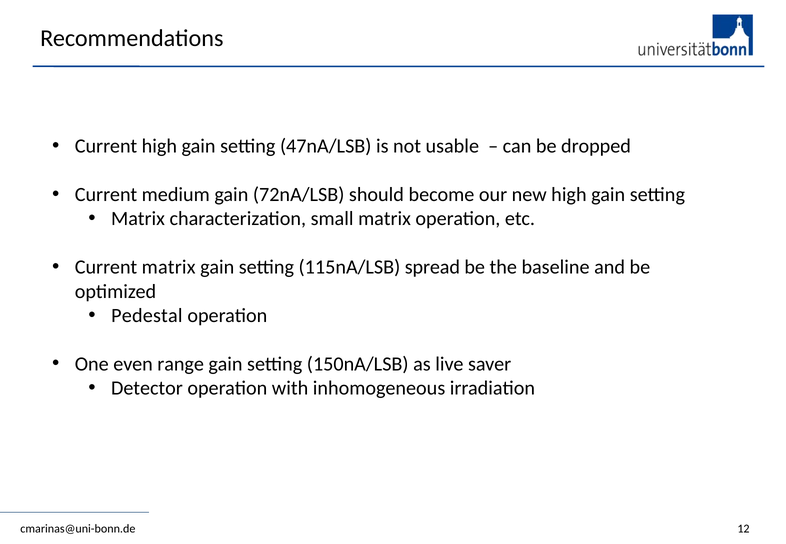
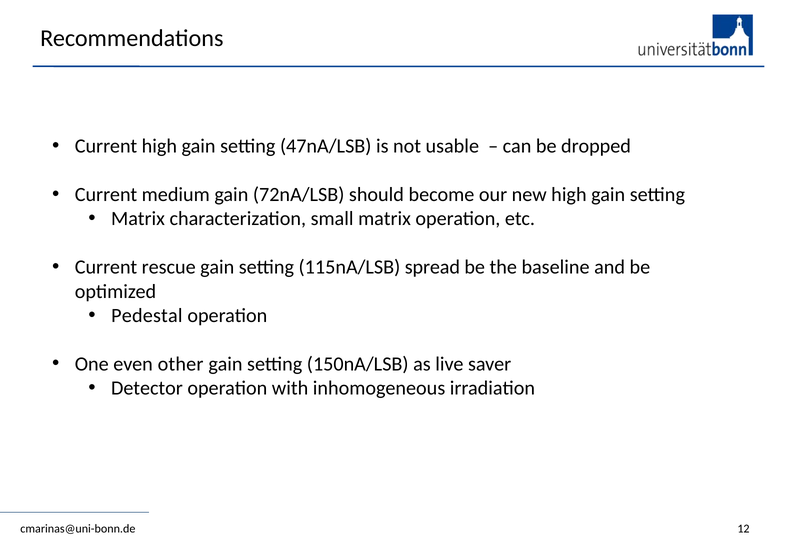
Current matrix: matrix -> rescue
range: range -> other
